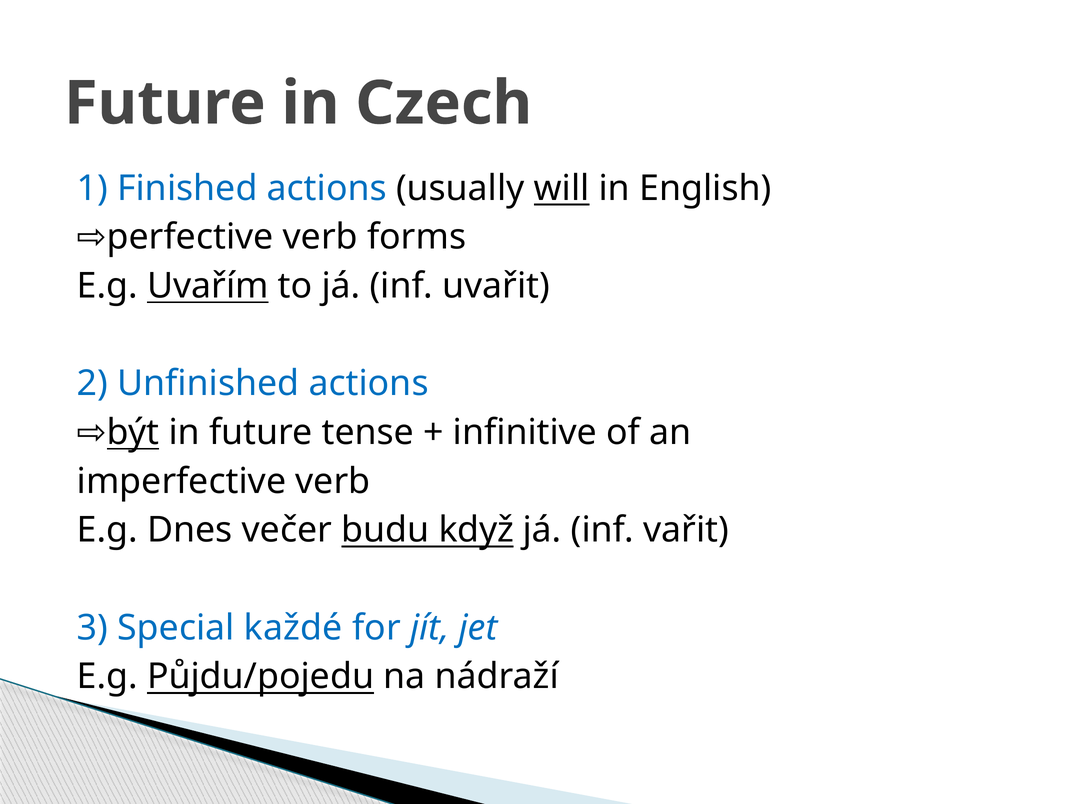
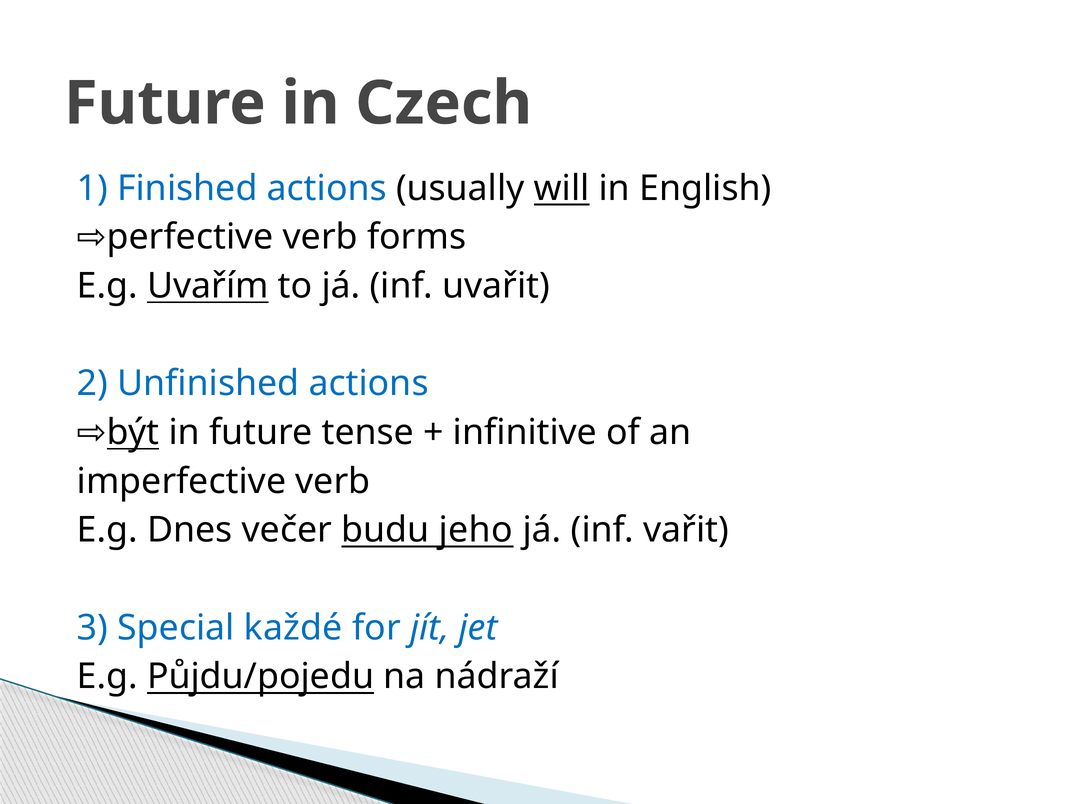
když: když -> jeho
